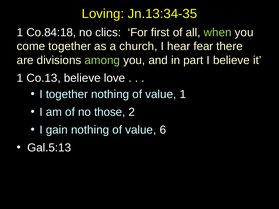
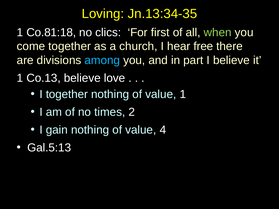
Co.84:18: Co.84:18 -> Co.81:18
fear: fear -> free
among colour: light green -> light blue
those: those -> times
6: 6 -> 4
